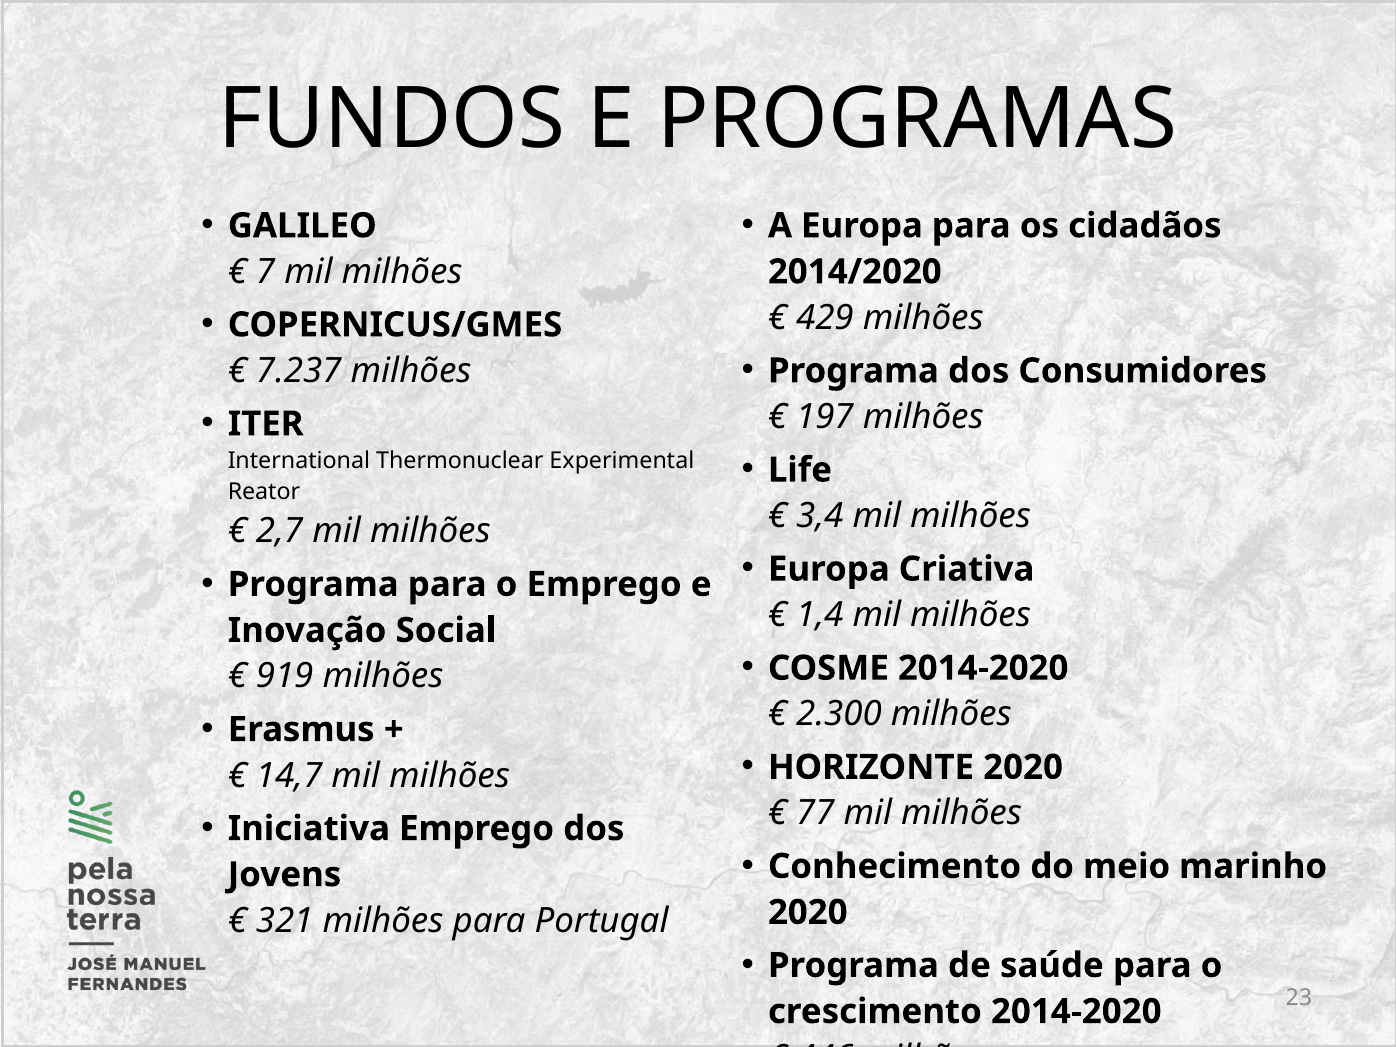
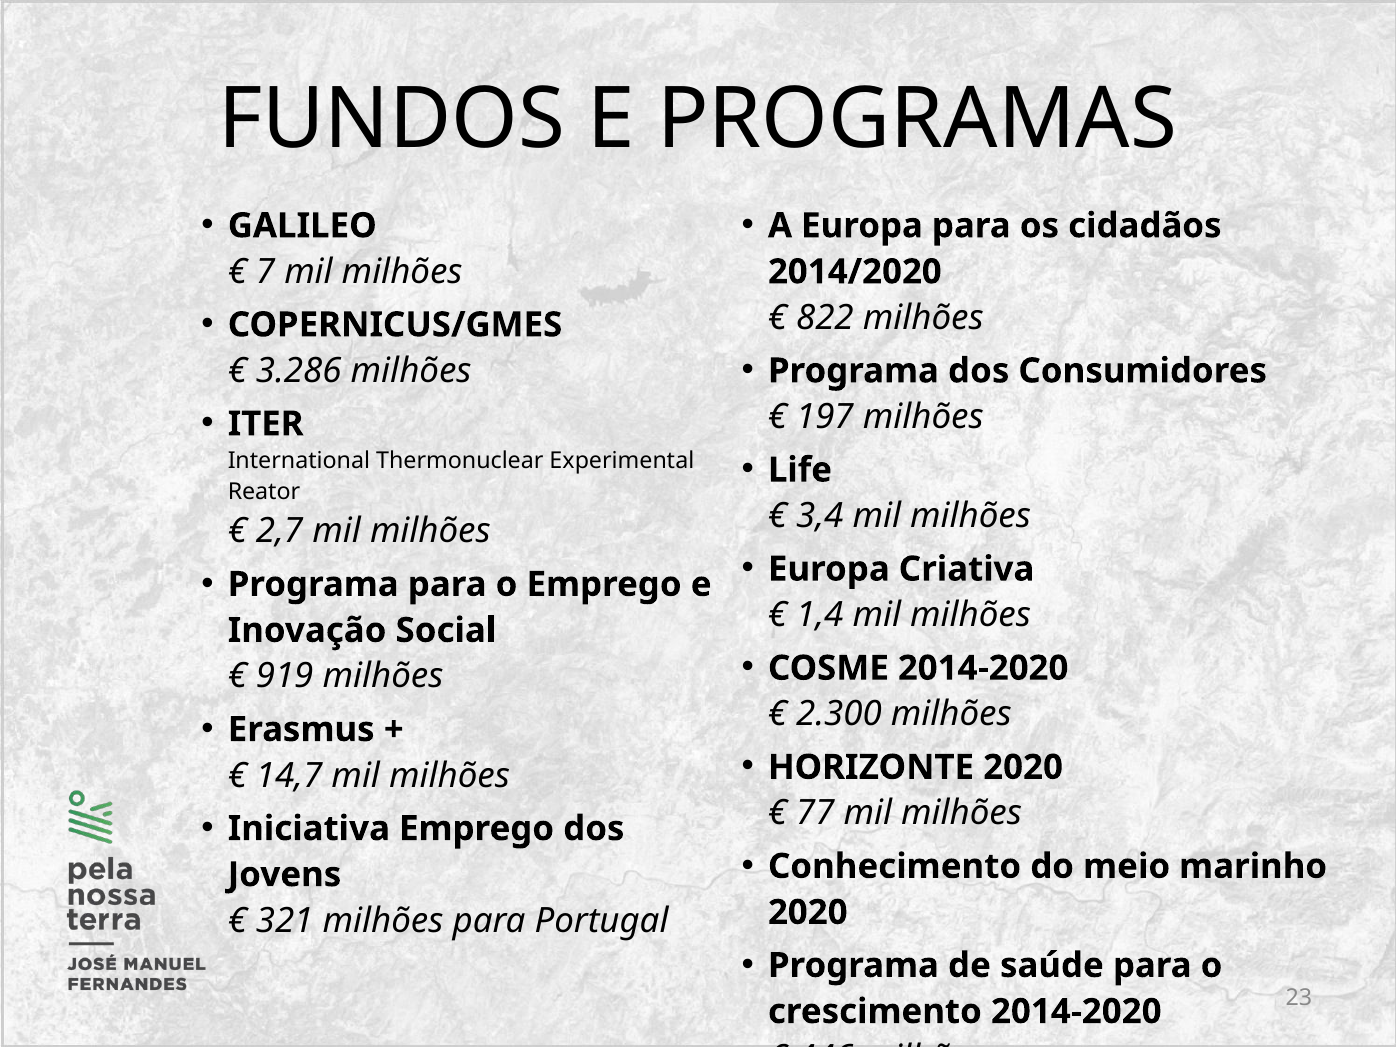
429: 429 -> 822
7.237: 7.237 -> 3.286
